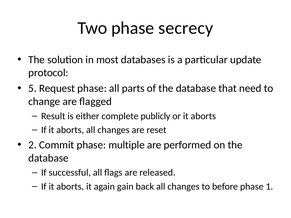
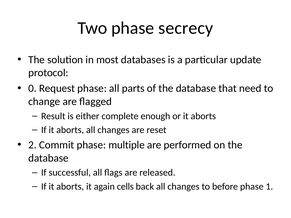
5: 5 -> 0
publicly: publicly -> enough
gain: gain -> cells
